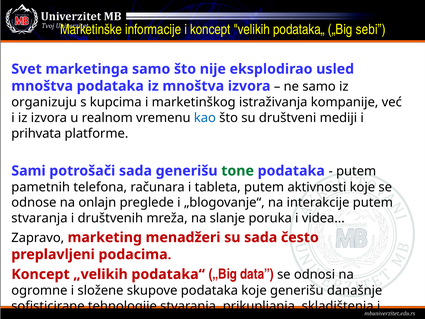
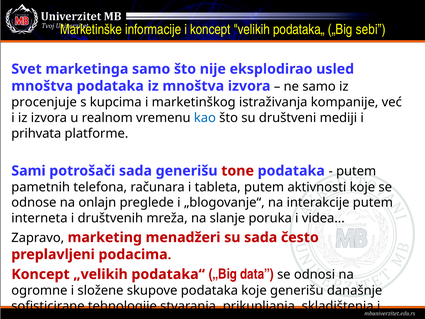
organizuju: organizuju -> procenjuje
tone colour: green -> red
stvaranja at (39, 218): stvaranja -> interneta
